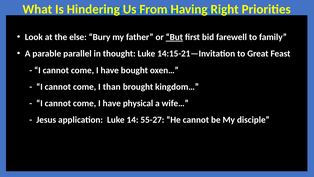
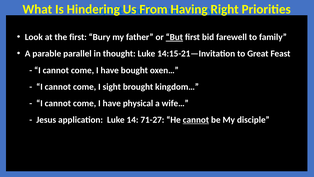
the else: else -> first
than: than -> sight
55-27: 55-27 -> 71-27
cannot at (196, 120) underline: none -> present
